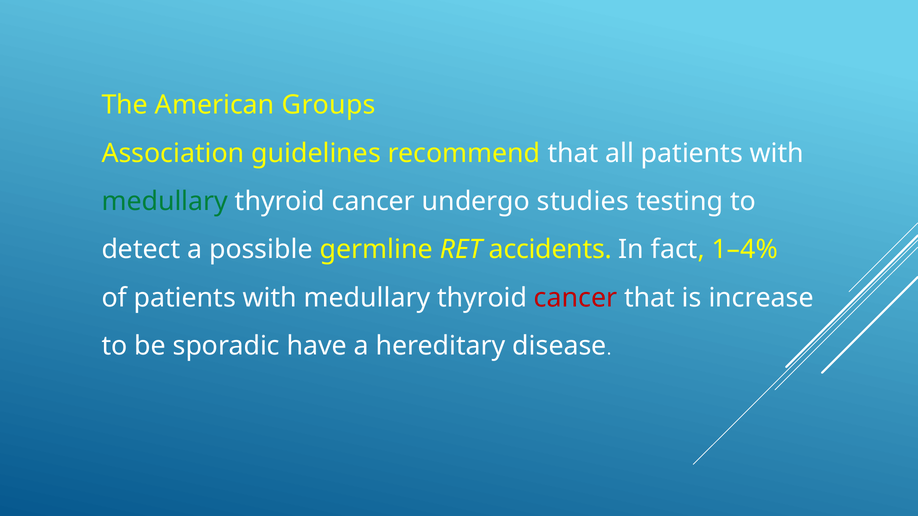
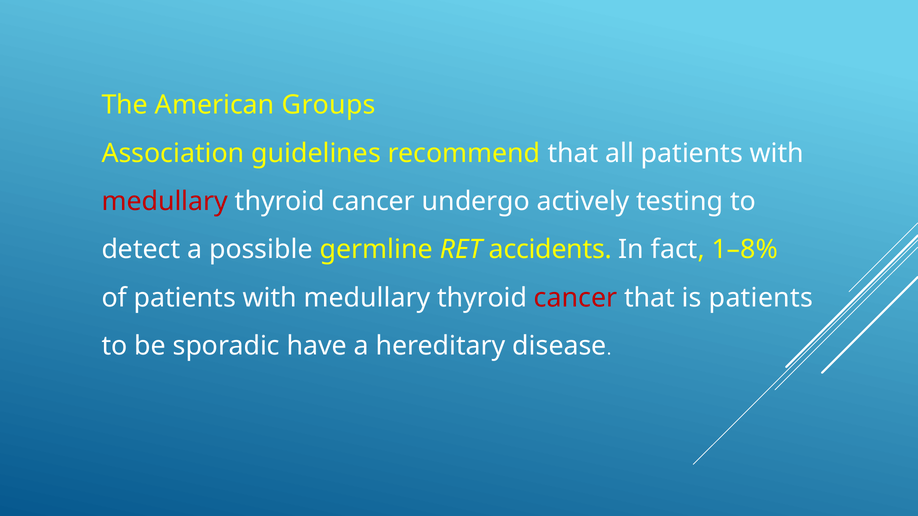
medullary at (165, 202) colour: green -> red
studies: studies -> actively
1–4%: 1–4% -> 1–8%
is increase: increase -> patients
